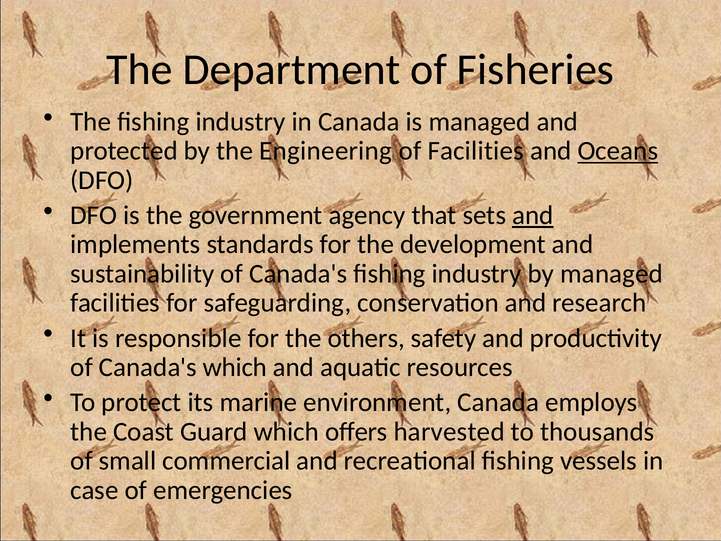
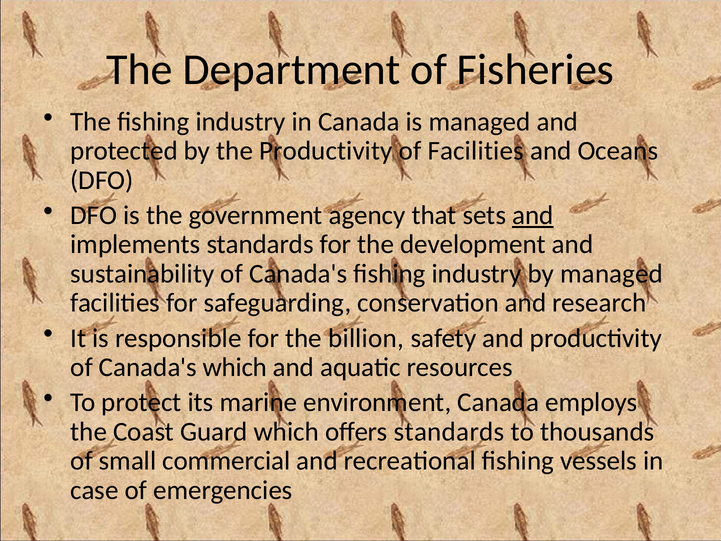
the Engineering: Engineering -> Productivity
Oceans underline: present -> none
others: others -> billion
offers harvested: harvested -> standards
